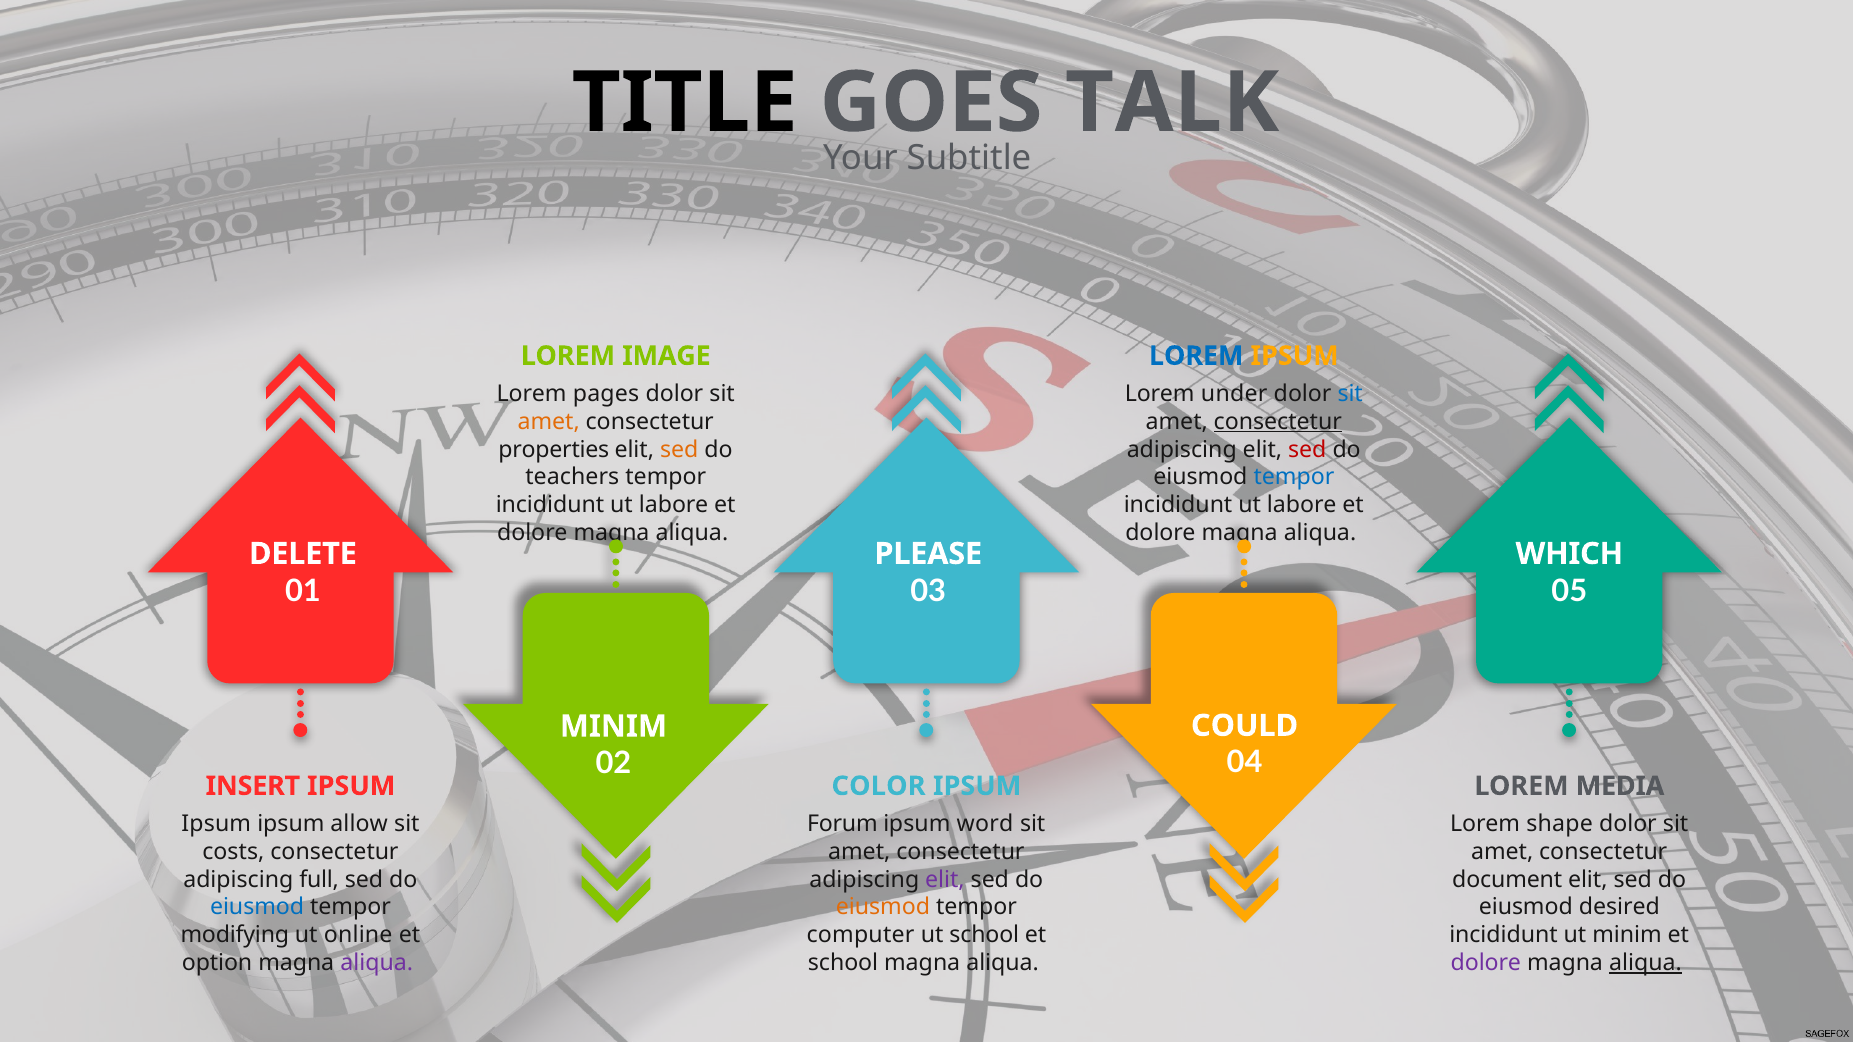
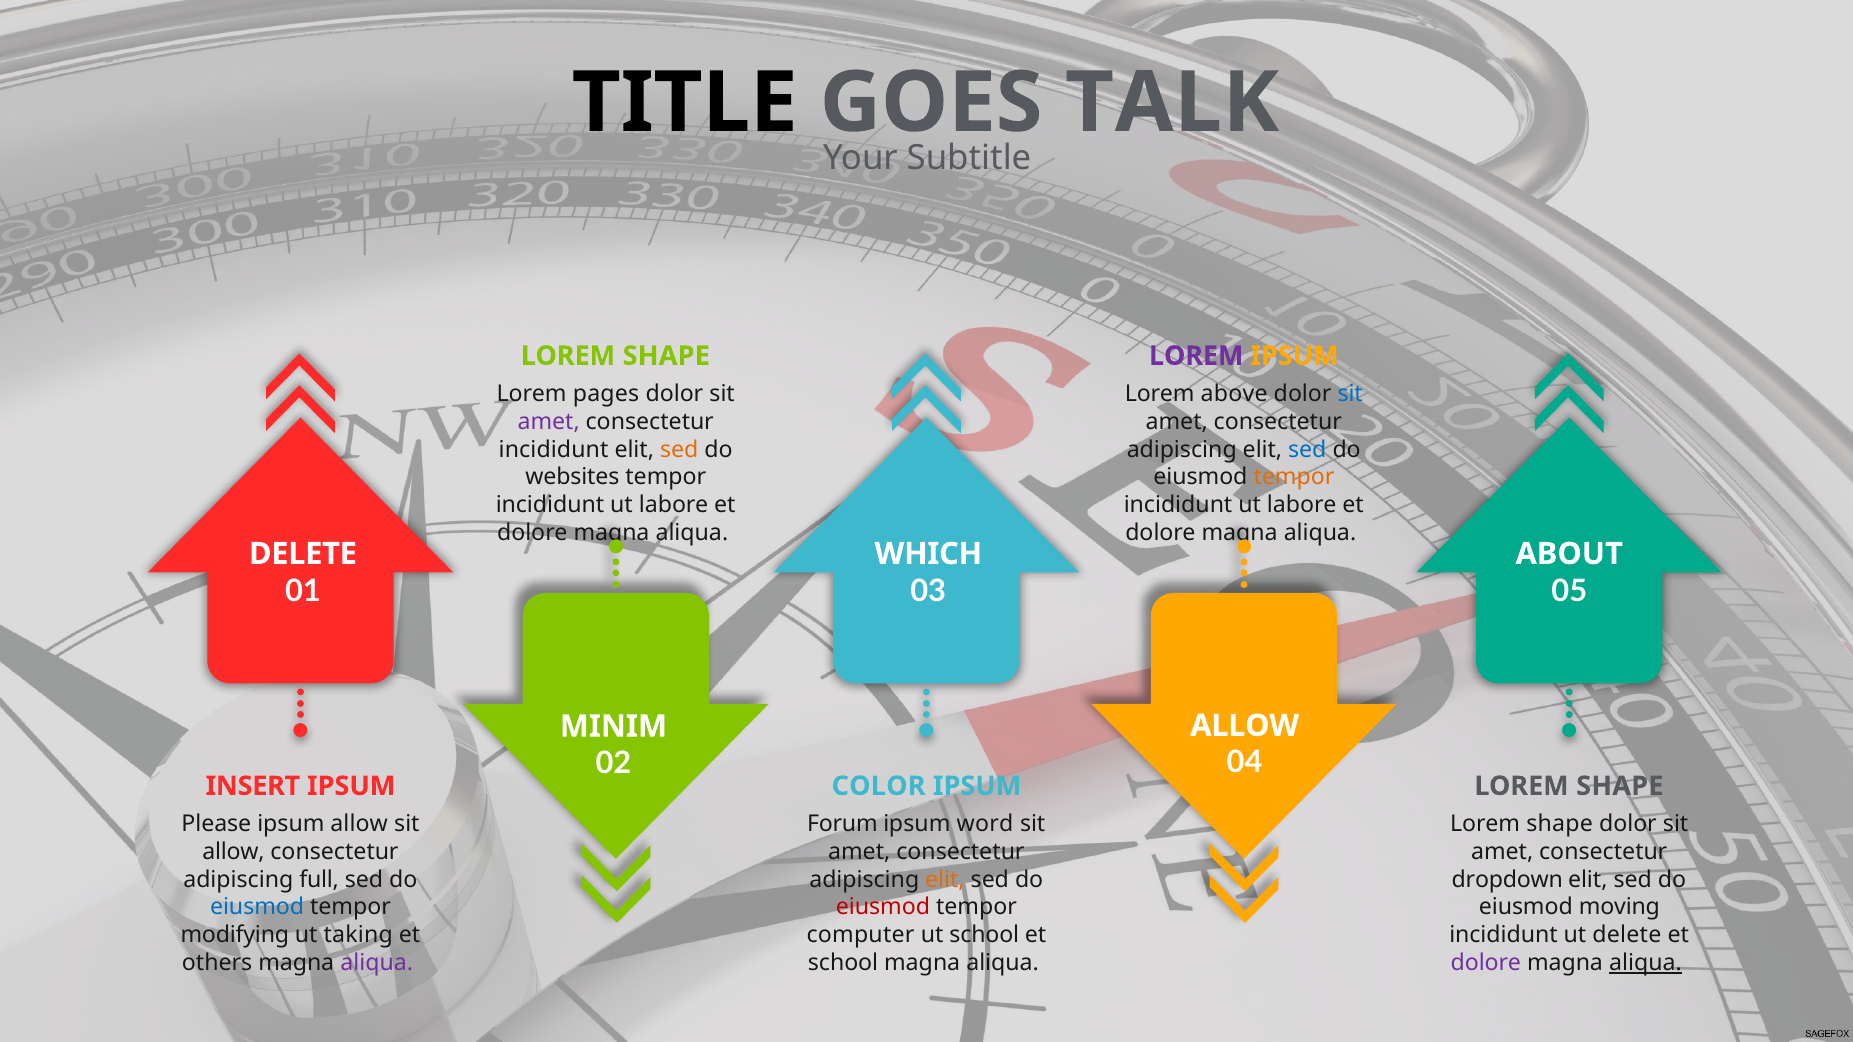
IMAGE at (667, 356): IMAGE -> SHAPE
LOREM at (1196, 356) colour: blue -> purple
under: under -> above
amet at (549, 422) colour: orange -> purple
consectetur at (1278, 422) underline: present -> none
properties at (554, 449): properties -> incididunt
sed at (1307, 449) colour: red -> blue
teachers: teachers -> websites
tempor at (1294, 477) colour: blue -> orange
PLEASE: PLEASE -> WHICH
WHICH: WHICH -> ABOUT
COULD at (1245, 726): COULD -> ALLOW
MEDIA at (1620, 786): MEDIA -> SHAPE
Ipsum at (216, 824): Ipsum -> Please
costs at (233, 852): costs -> allow
elit at (945, 880) colour: purple -> orange
document: document -> dropdown
eiusmod at (883, 908) colour: orange -> red
desired: desired -> moving
online: online -> taking
ut minim: minim -> delete
option: option -> others
